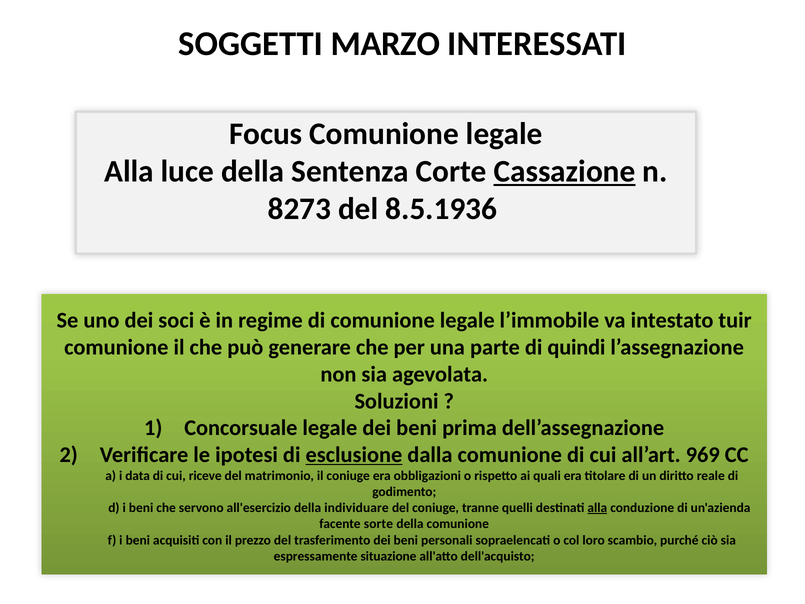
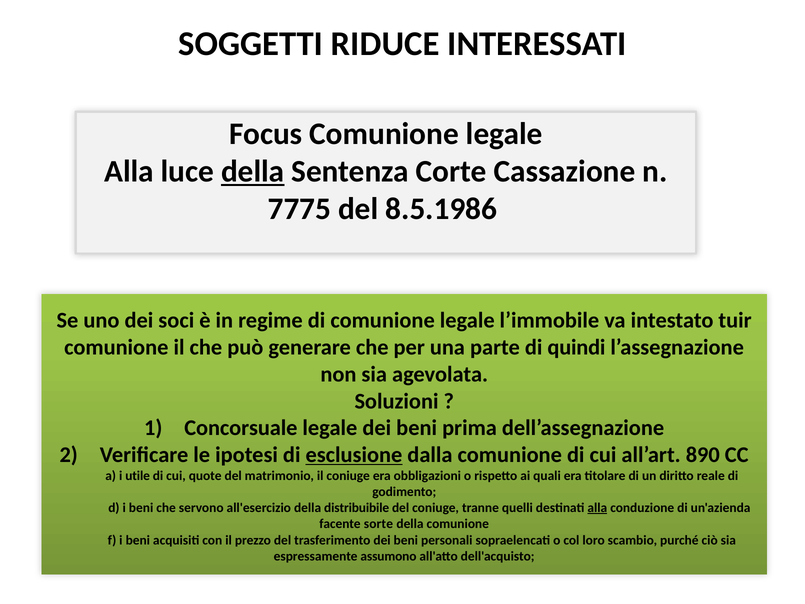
MARZO: MARZO -> RIDUCE
della at (253, 171) underline: none -> present
Cassazione underline: present -> none
8273: 8273 -> 7775
8.5.1936: 8.5.1936 -> 8.5.1986
969: 969 -> 890
data: data -> utile
riceve: riceve -> quote
individuare: individuare -> distribuibile
situazione: situazione -> assumono
